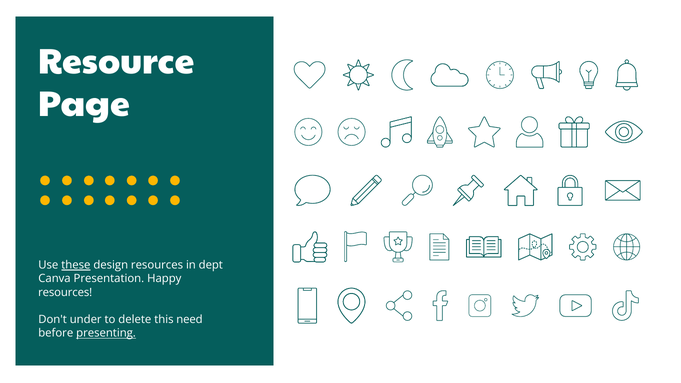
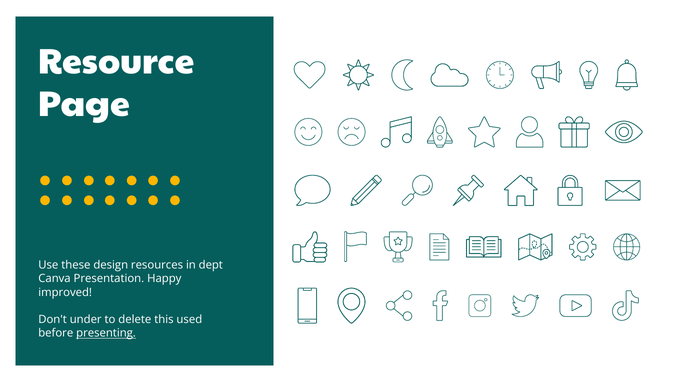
these underline: present -> none
resources at (65, 292): resources -> improved
need: need -> used
